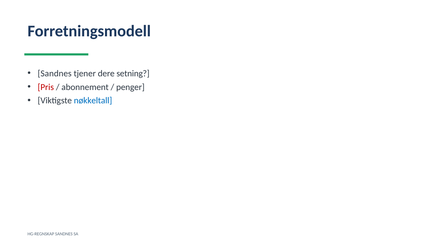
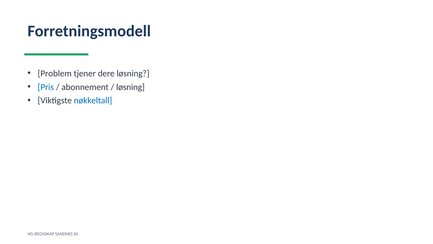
Sandnes at (55, 73): Sandnes -> Problem
dere setning: setning -> løsning
Pris colour: red -> blue
penger at (130, 87): penger -> løsning
